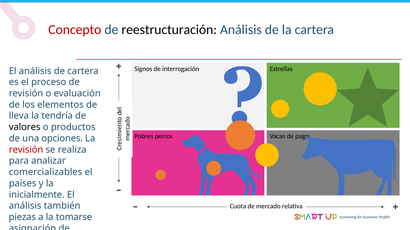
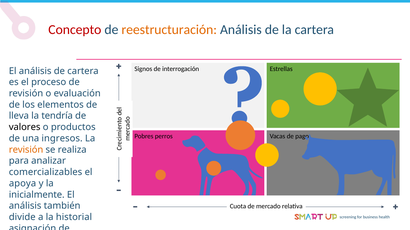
reestructuración colour: black -> orange
opciones: opciones -> ingresos
revisión at (26, 150) colour: red -> orange
países: países -> apoya
piezas: piezas -> divide
tomarse: tomarse -> historial
